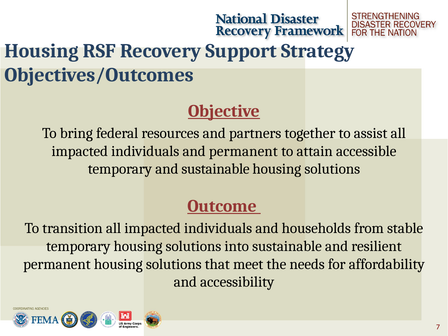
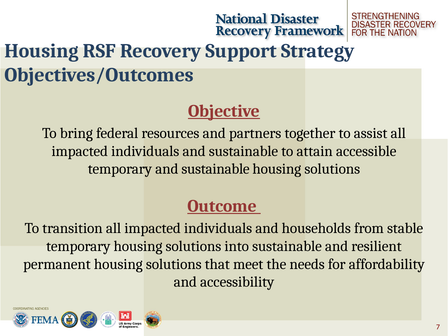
individuals and permanent: permanent -> sustainable
